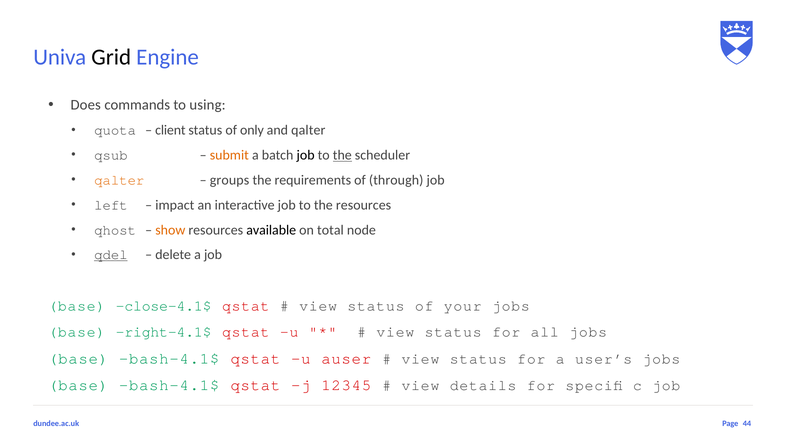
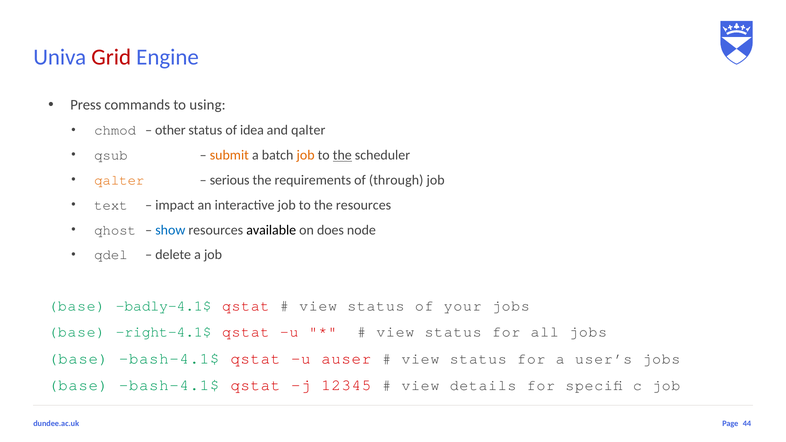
Grid colour: black -> red
Does: Does -> Press
quota: quota -> chmod
client: client -> other
only: only -> idea
job at (306, 155) colour: black -> orange
groups: groups -> serious
left: left -> text
show colour: orange -> blue
total: total -> does
qdel underline: present -> none
close-4.1$: close-4.1$ -> badly-4.1$
